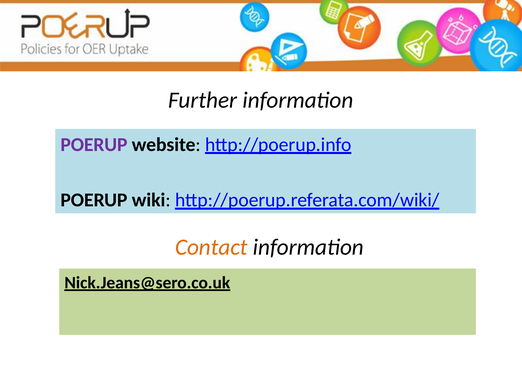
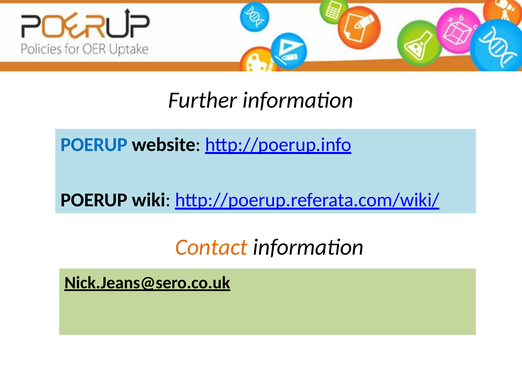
POERUP at (94, 144) colour: purple -> blue
